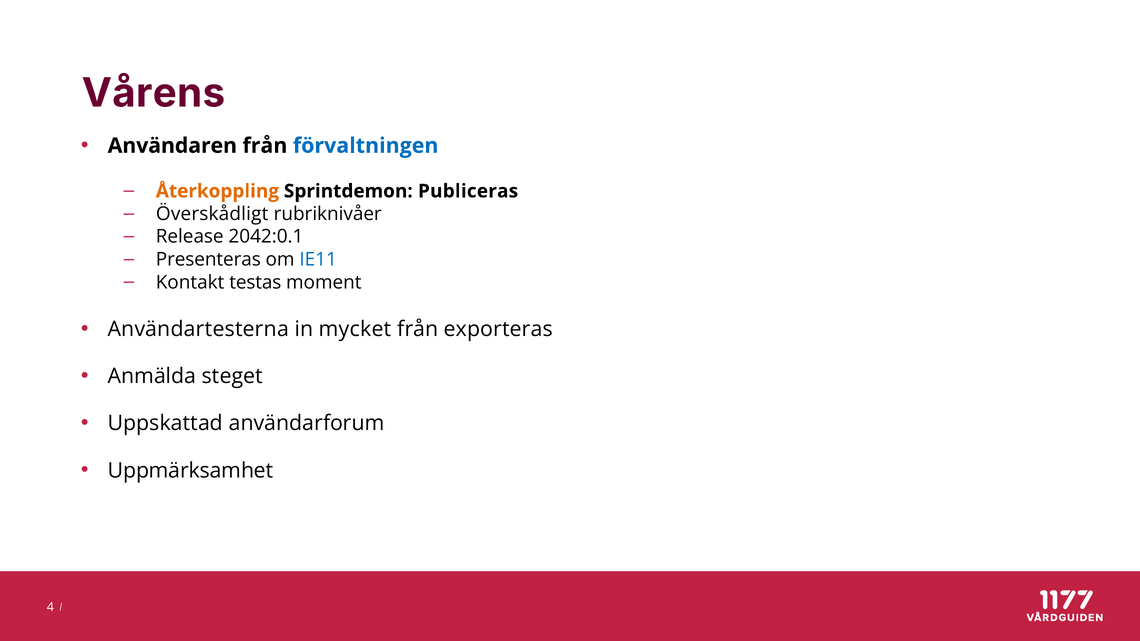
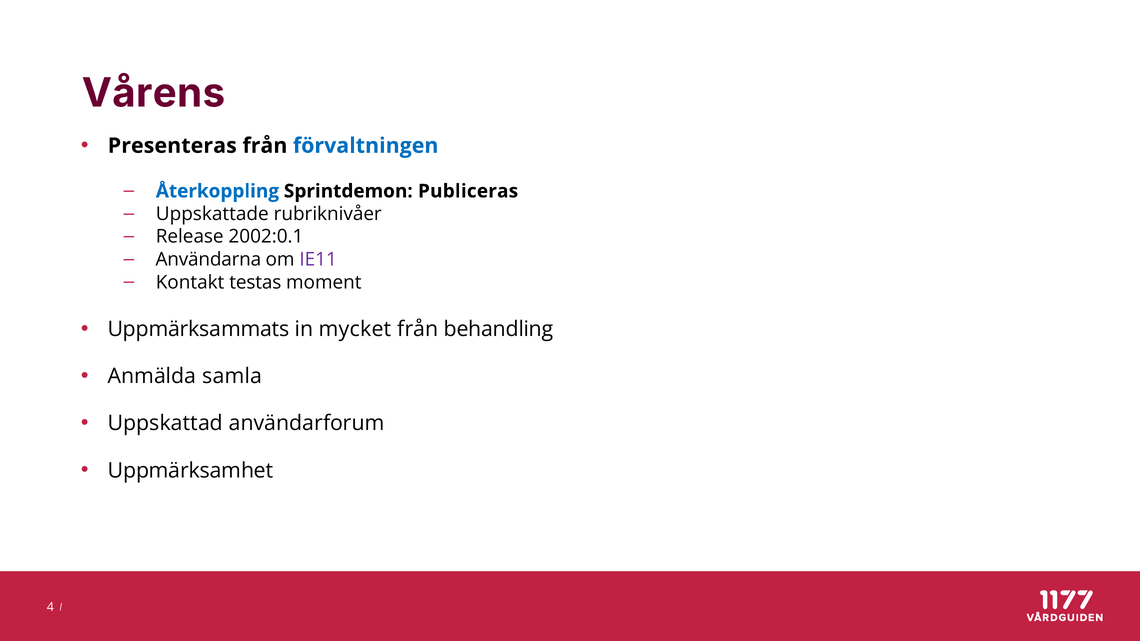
Användaren: Användaren -> Presenteras
Återkoppling colour: orange -> blue
Överskådligt: Överskådligt -> Uppskattade
2042:0.1: 2042:0.1 -> 2002:0.1
Presenteras: Presenteras -> Användarna
IE11 colour: blue -> purple
Användartesterna: Användartesterna -> Uppmärksammats
exporteras: exporteras -> behandling
steget: steget -> samla
